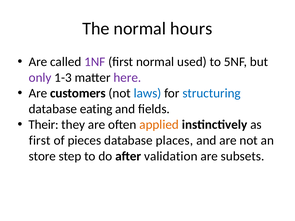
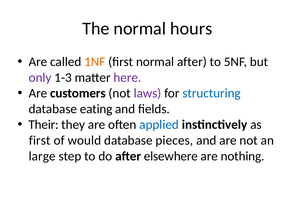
1NF colour: purple -> orange
normal used: used -> after
laws colour: blue -> purple
applied colour: orange -> blue
pieces: pieces -> would
places: places -> pieces
store: store -> large
validation: validation -> elsewhere
subsets: subsets -> nothing
